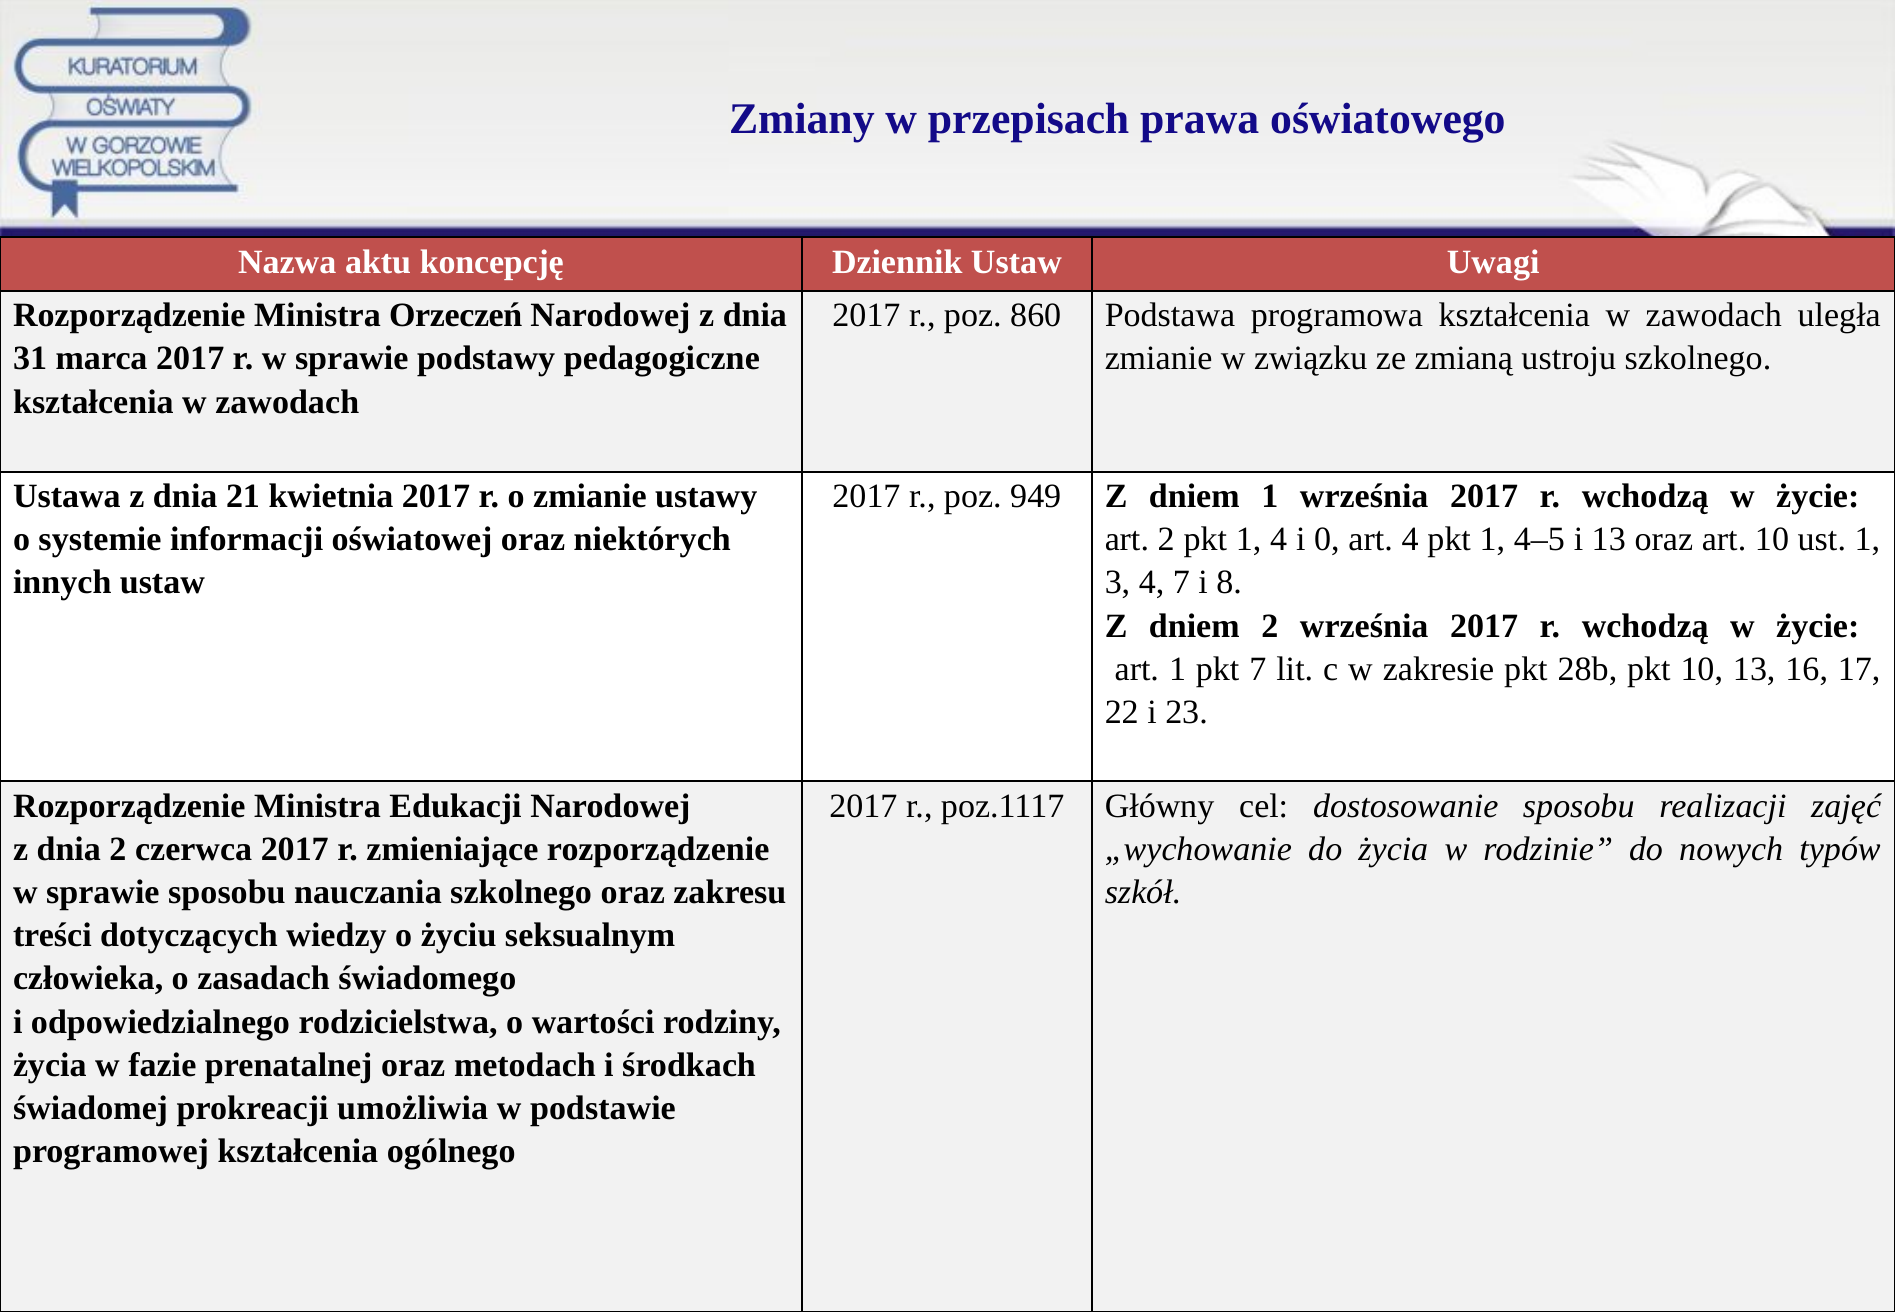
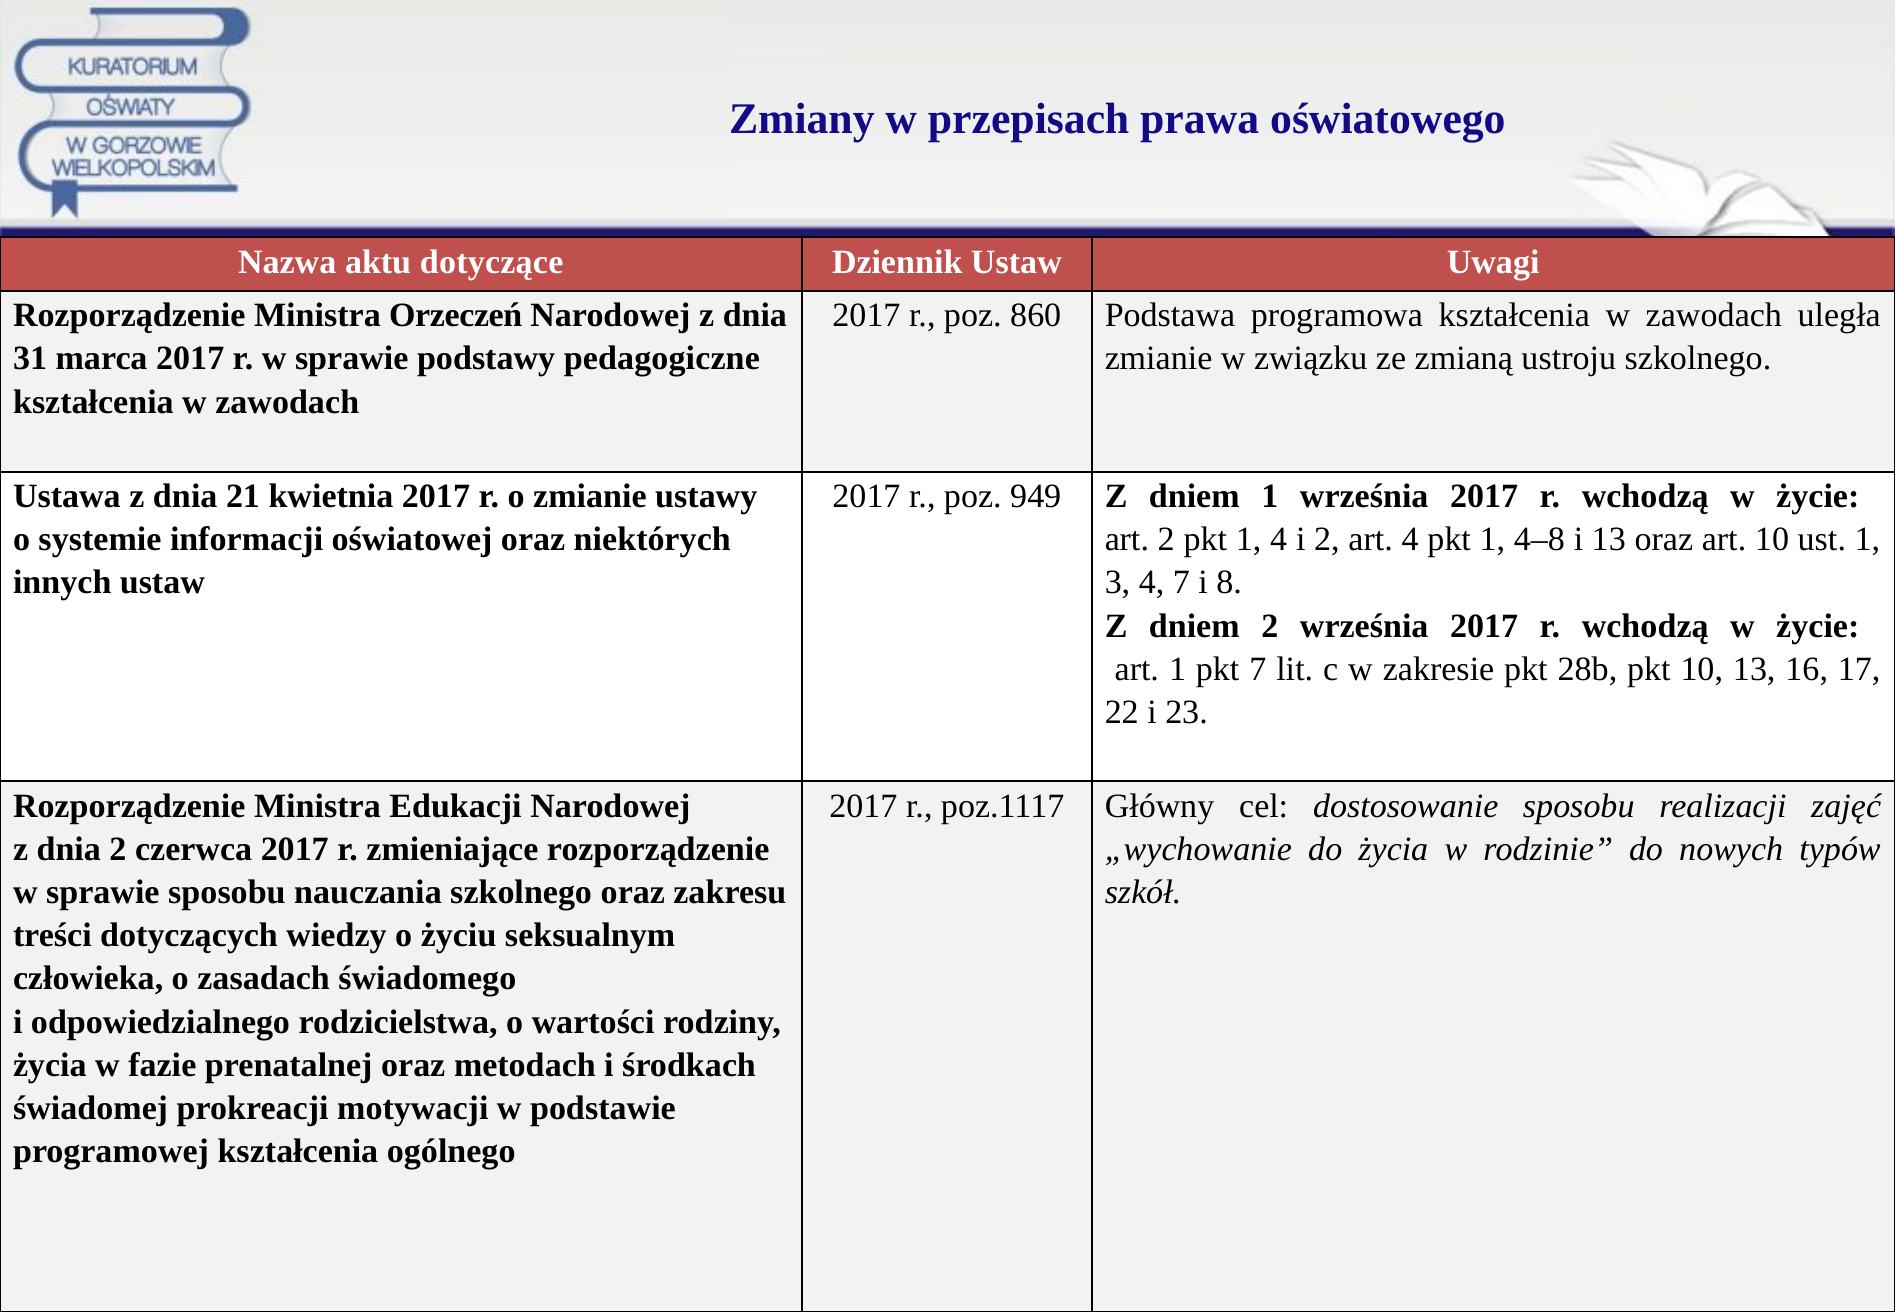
koncepcję: koncepcję -> dotyczące
i 0: 0 -> 2
4–5: 4–5 -> 4–8
umożliwia: umożliwia -> motywacji
